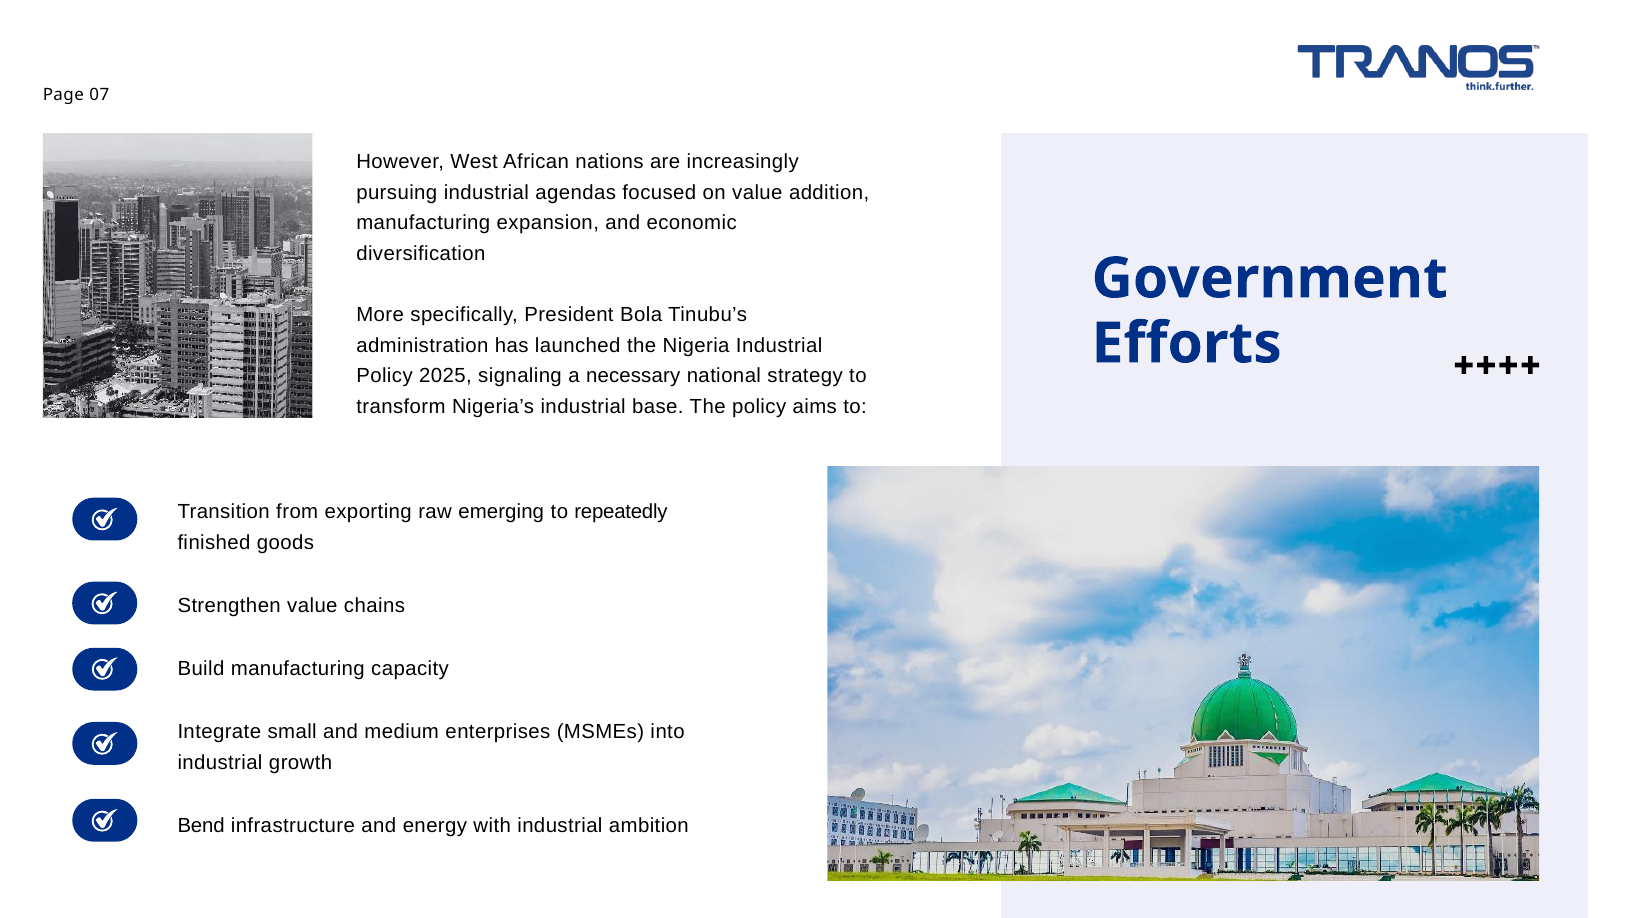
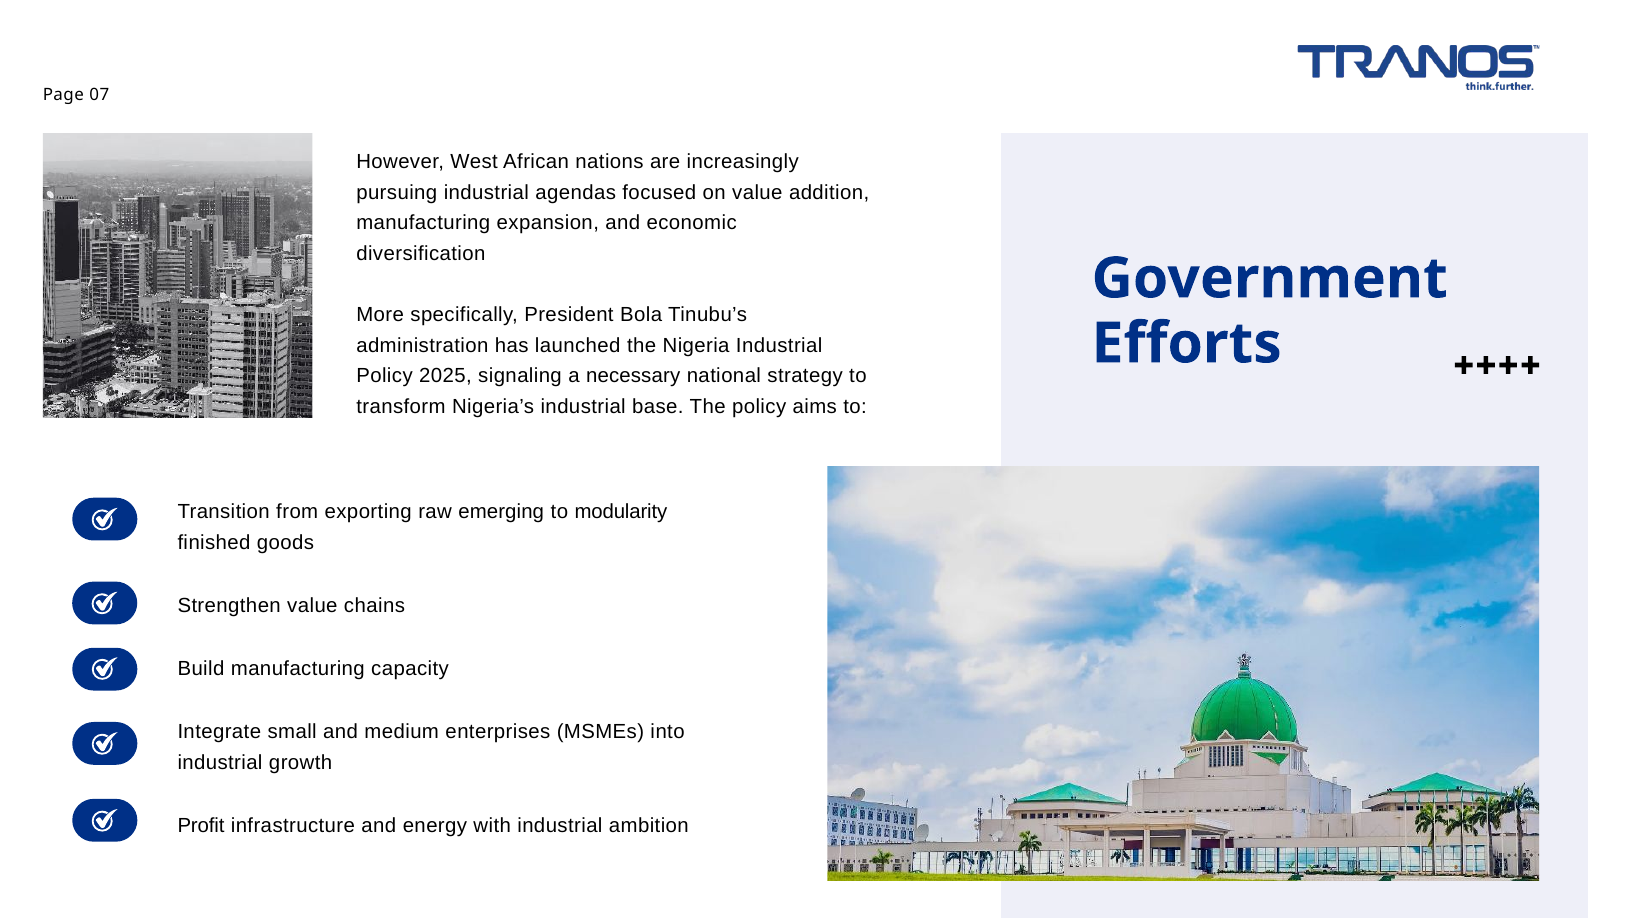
repeatedly: repeatedly -> modularity
Bend: Bend -> Profit
